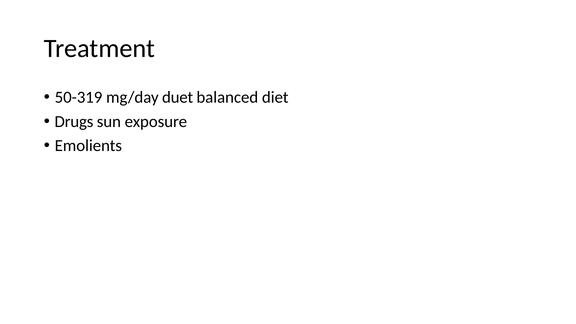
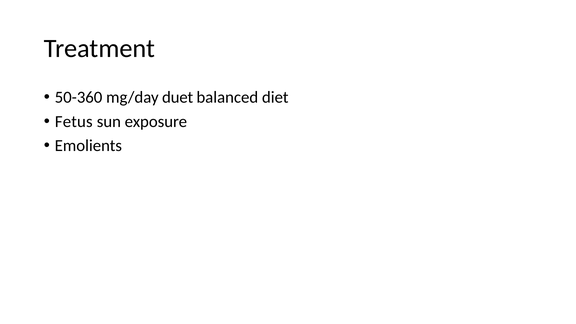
50-319: 50-319 -> 50-360
Drugs: Drugs -> Fetus
